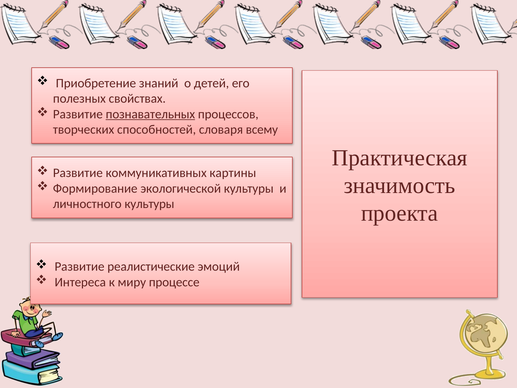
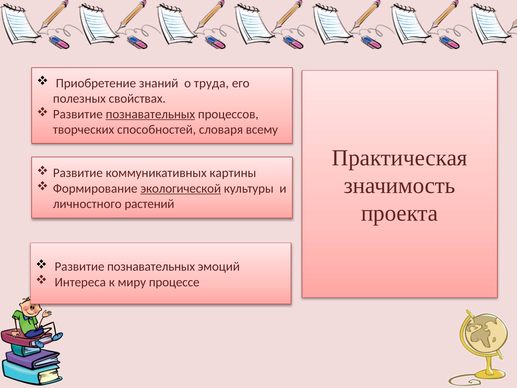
детей: детей -> труда
экологической underline: none -> present
личностного культуры: культуры -> растений
реалистические at (151, 266): реалистические -> познавательных
